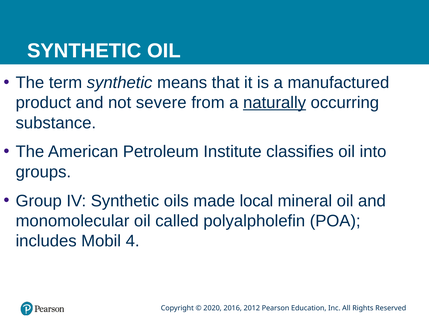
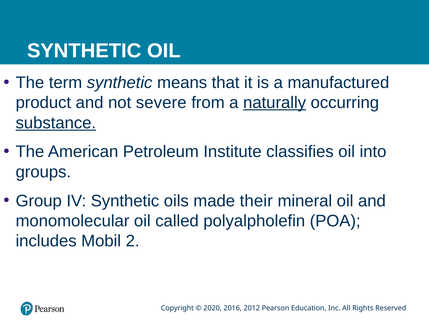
substance underline: none -> present
local: local -> their
4: 4 -> 2
